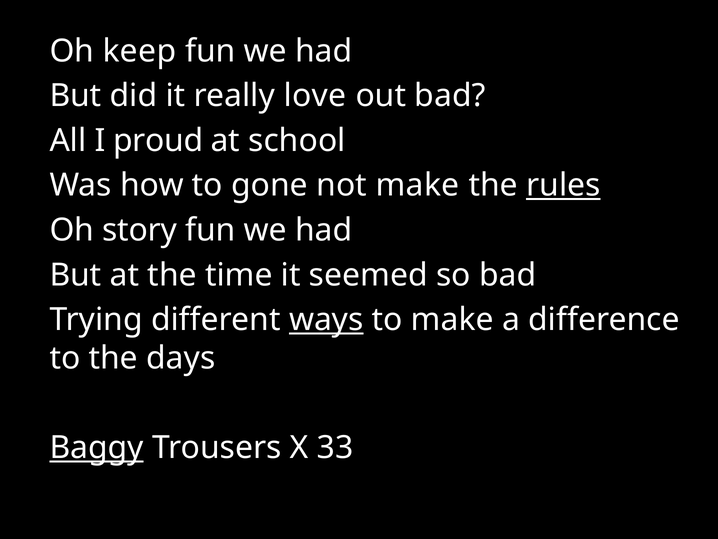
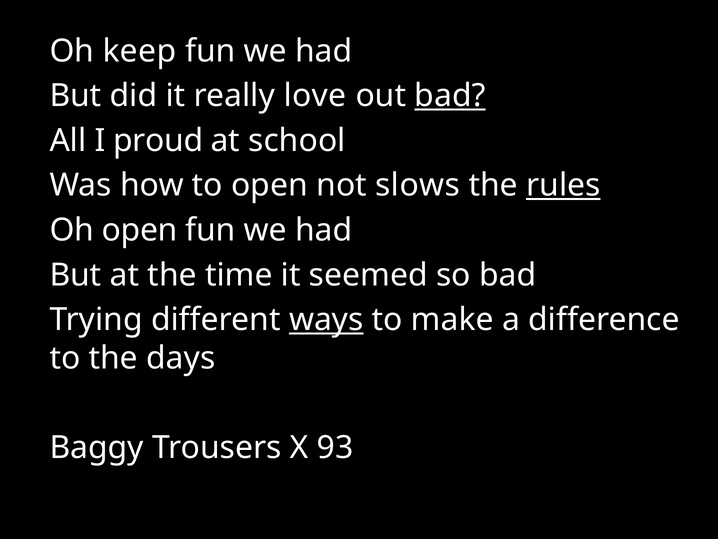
bad at (450, 96) underline: none -> present
to gone: gone -> open
not make: make -> slows
Oh story: story -> open
Baggy underline: present -> none
33: 33 -> 93
